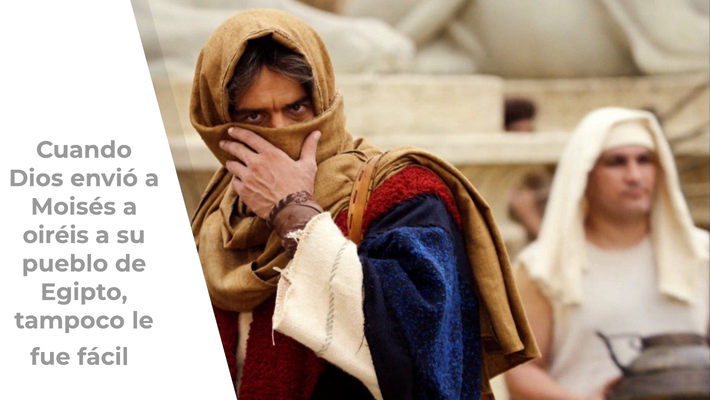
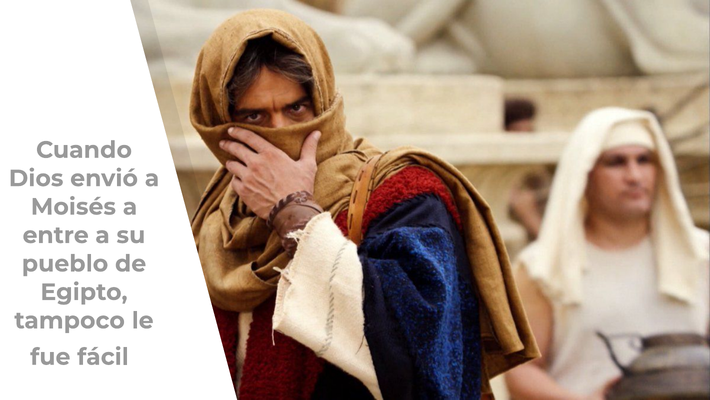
oiréis: oiréis -> entre
